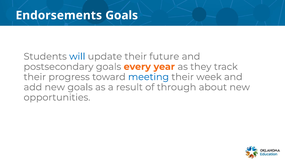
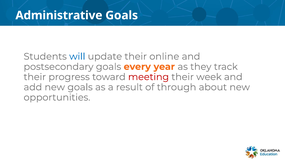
Endorsements: Endorsements -> Administrative
future: future -> online
meeting colour: blue -> red
